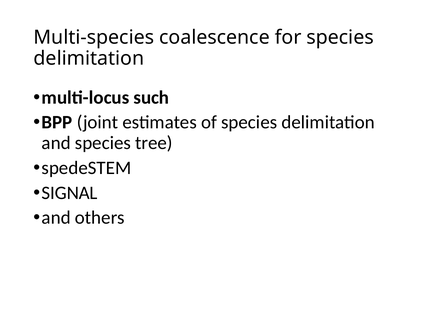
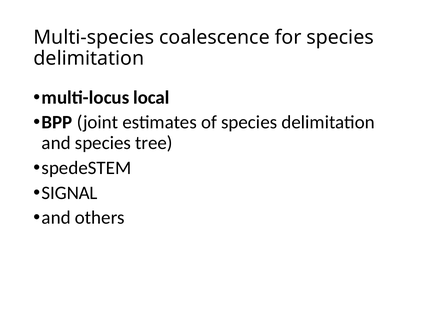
such: such -> local
